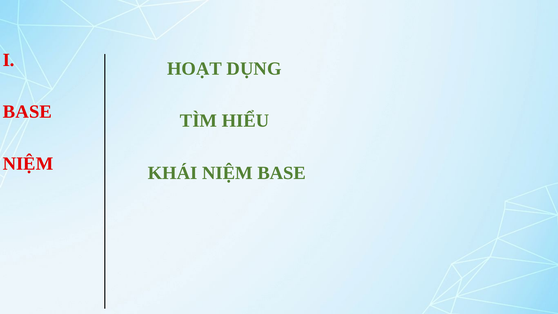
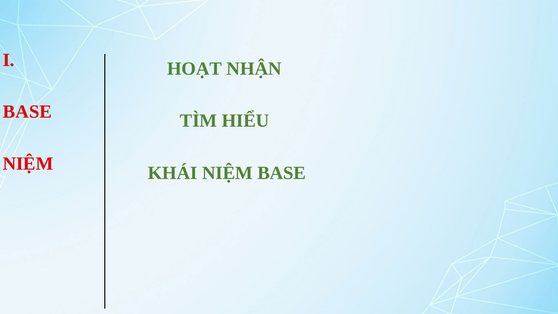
DỤNG: DỤNG -> NHẬN
